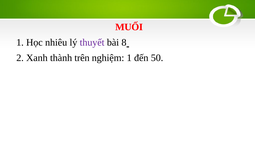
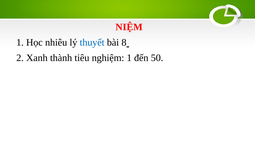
MUỐI: MUỐI -> NIỆM
thuyết colour: purple -> blue
trên: trên -> tiêu
